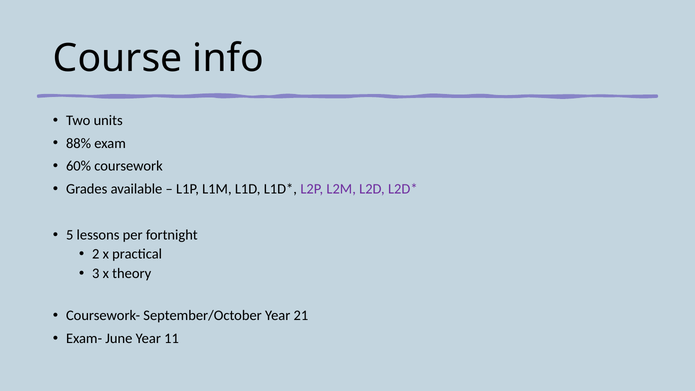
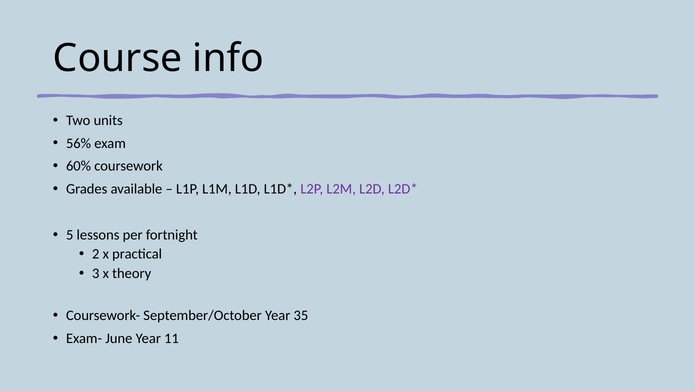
88%: 88% -> 56%
21: 21 -> 35
